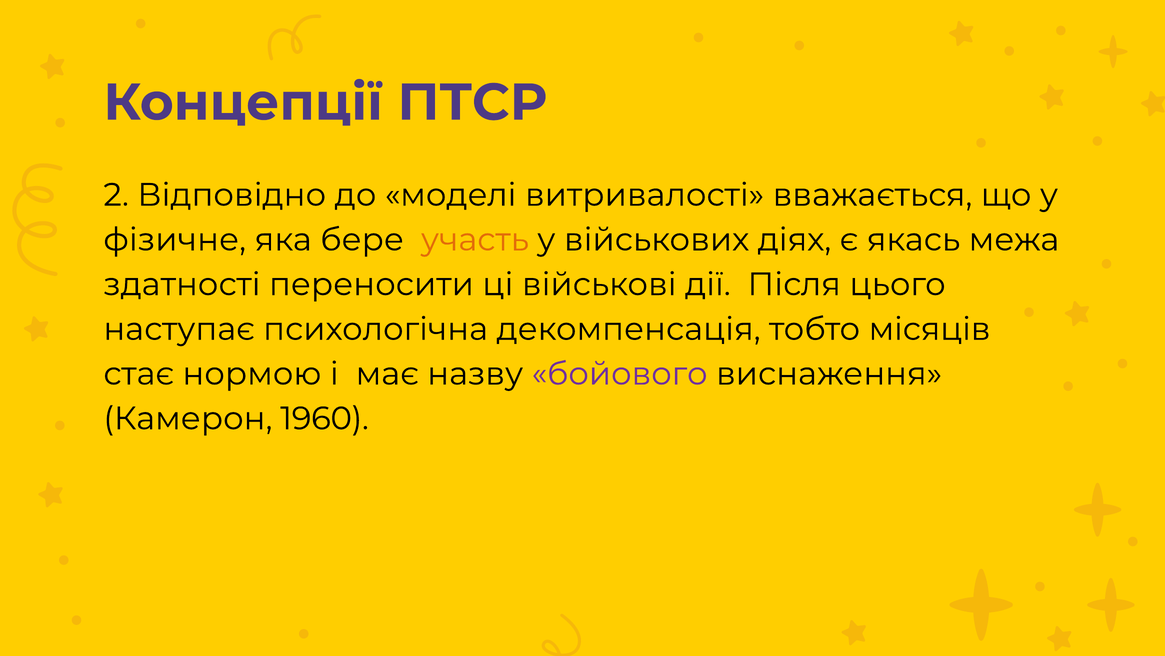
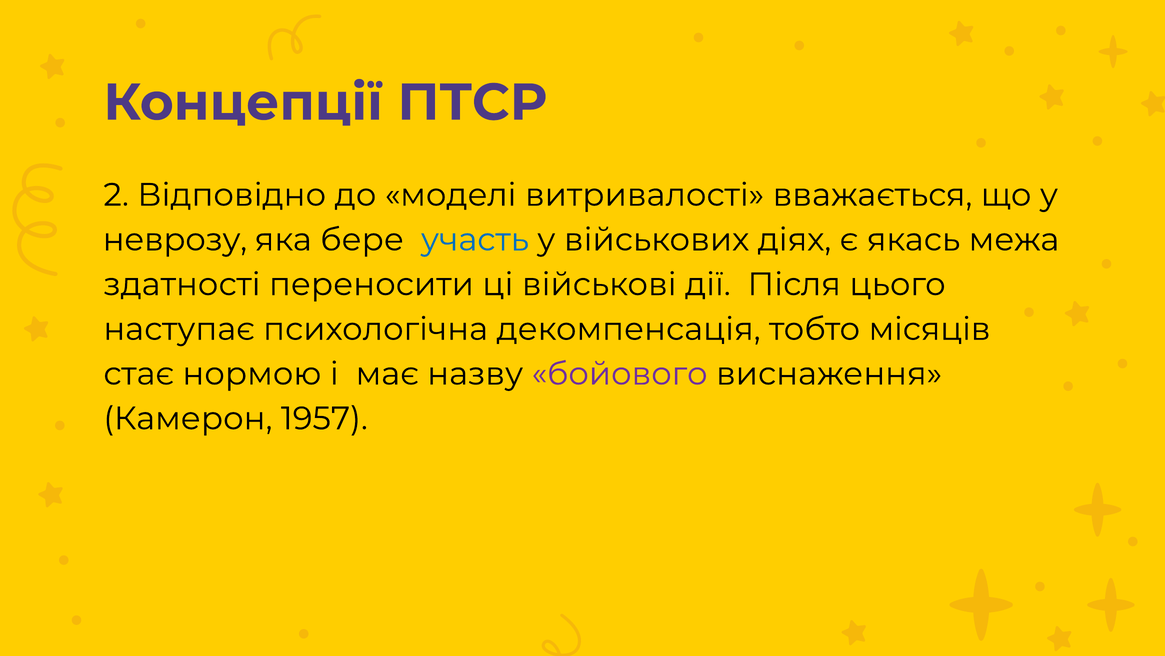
фізичне: фізичне -> неврозу
участь colour: orange -> blue
1960: 1960 -> 1957
